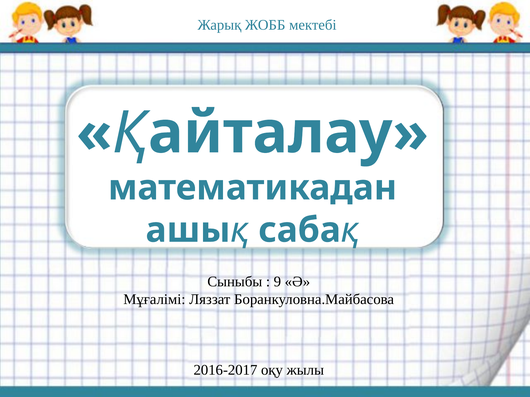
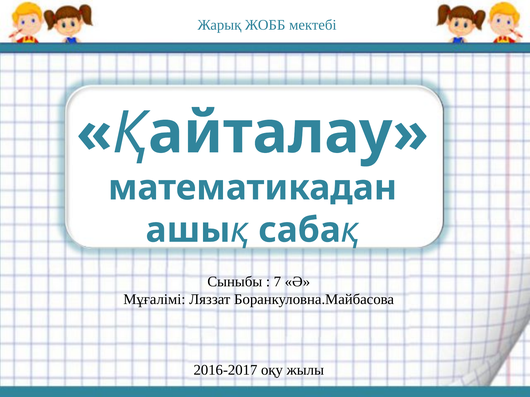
9: 9 -> 7
